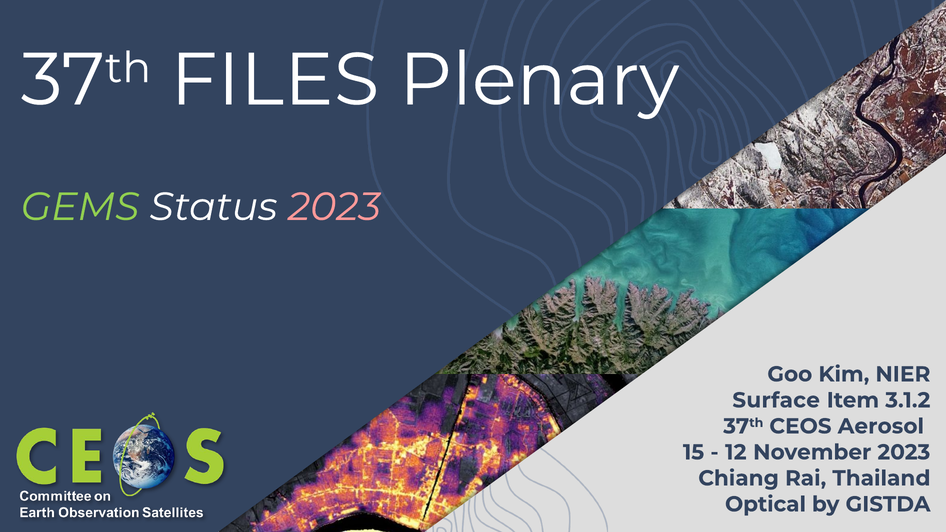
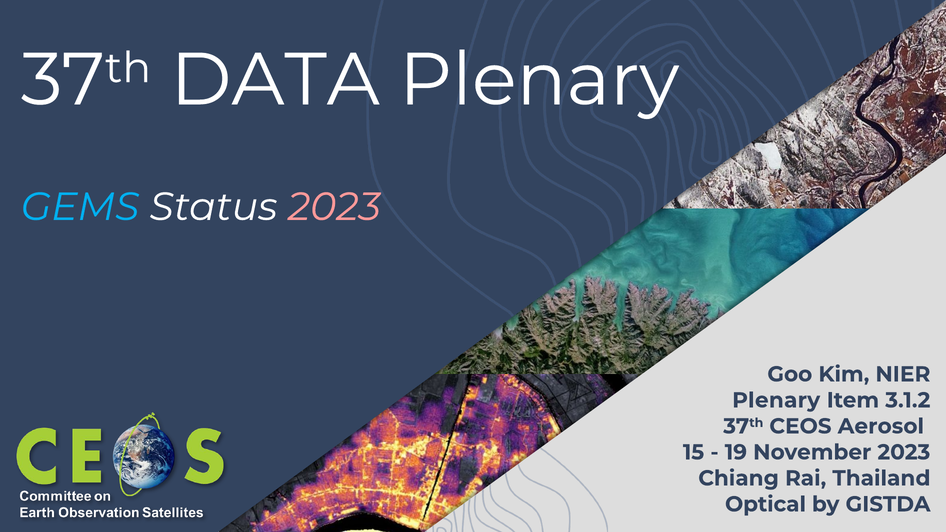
FILES: FILES -> DATA
GEMS colour: light green -> light blue
Surface at (776, 400): Surface -> Plenary
12: 12 -> 19
